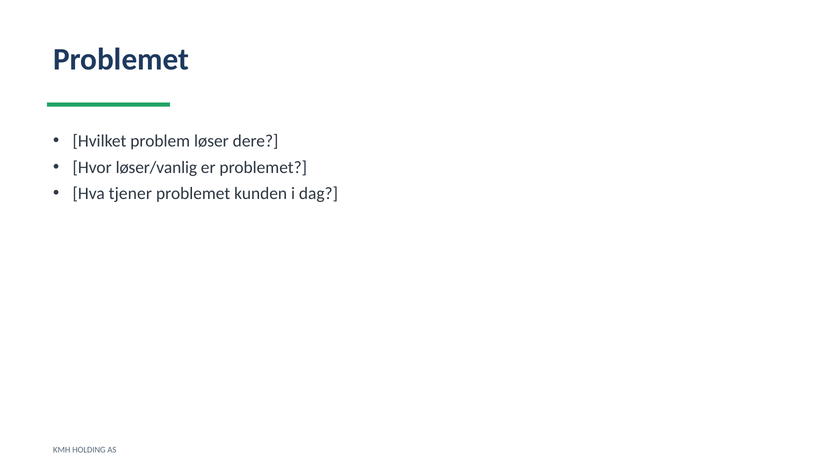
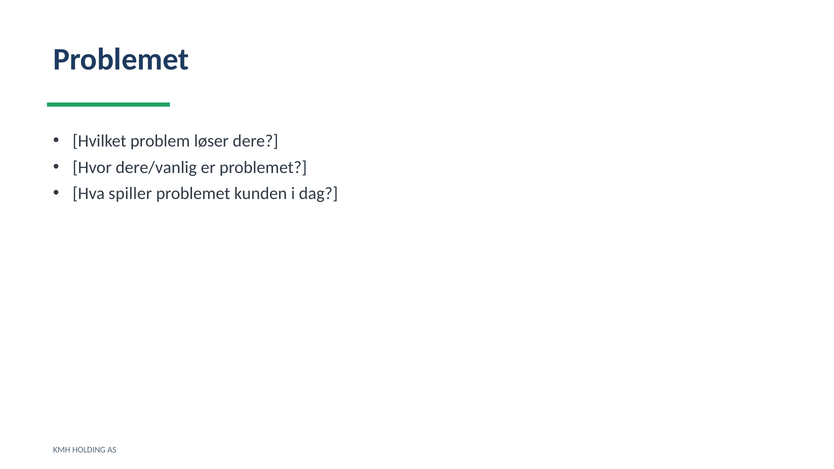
løser/vanlig: løser/vanlig -> dere/vanlig
tjener: tjener -> spiller
